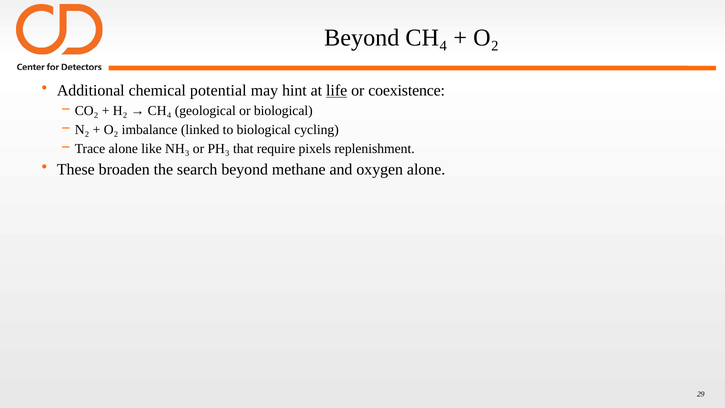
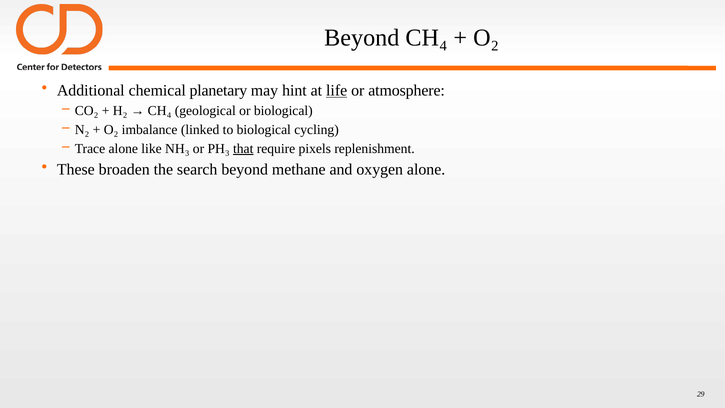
potential: potential -> planetary
coexistence: coexistence -> atmosphere
that underline: none -> present
